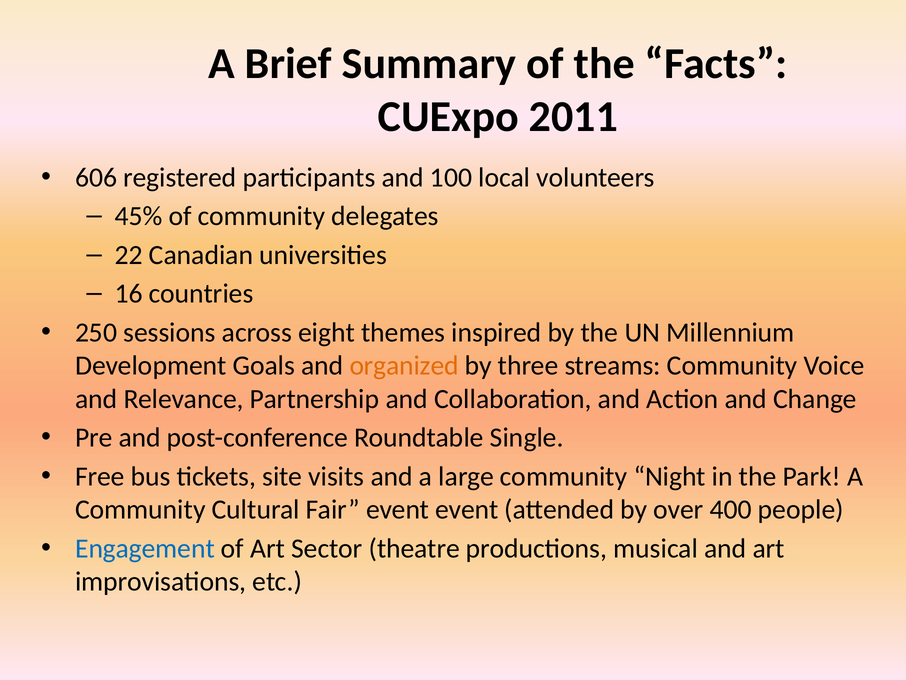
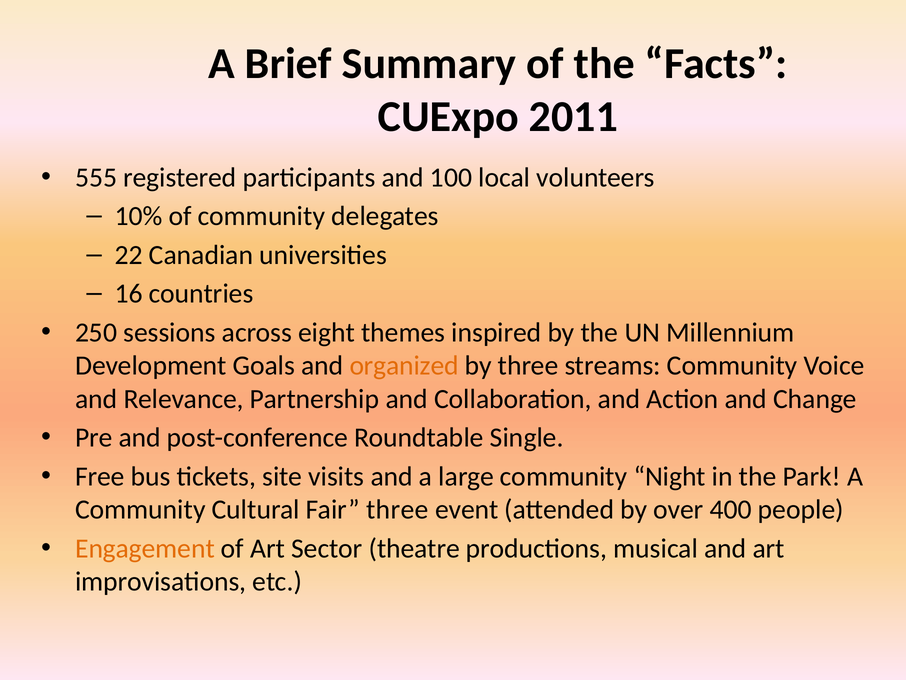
606: 606 -> 555
45%: 45% -> 10%
Fair event: event -> three
Engagement colour: blue -> orange
